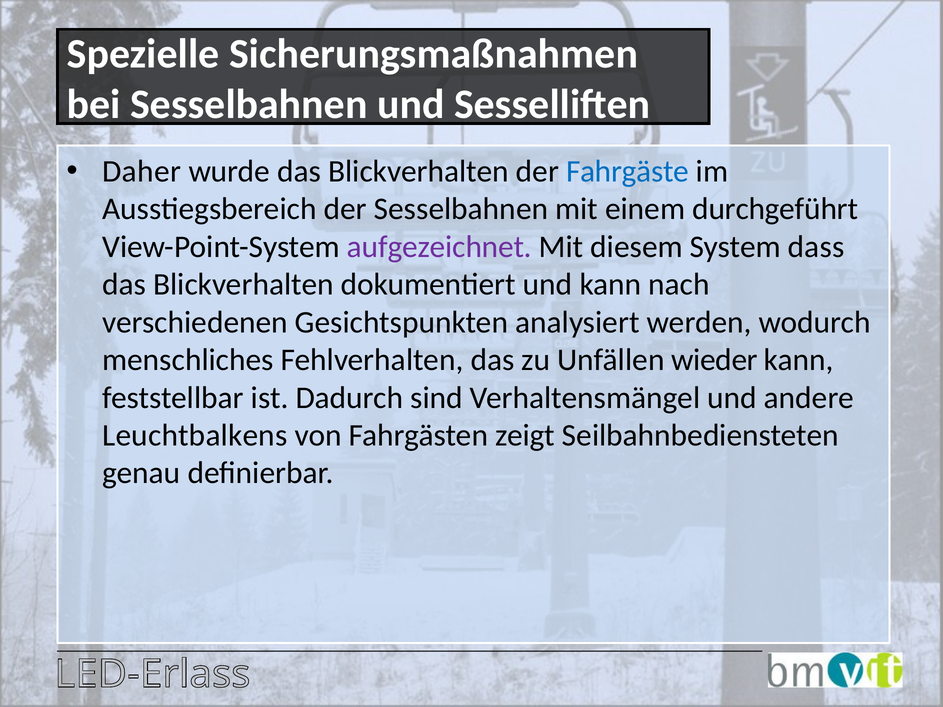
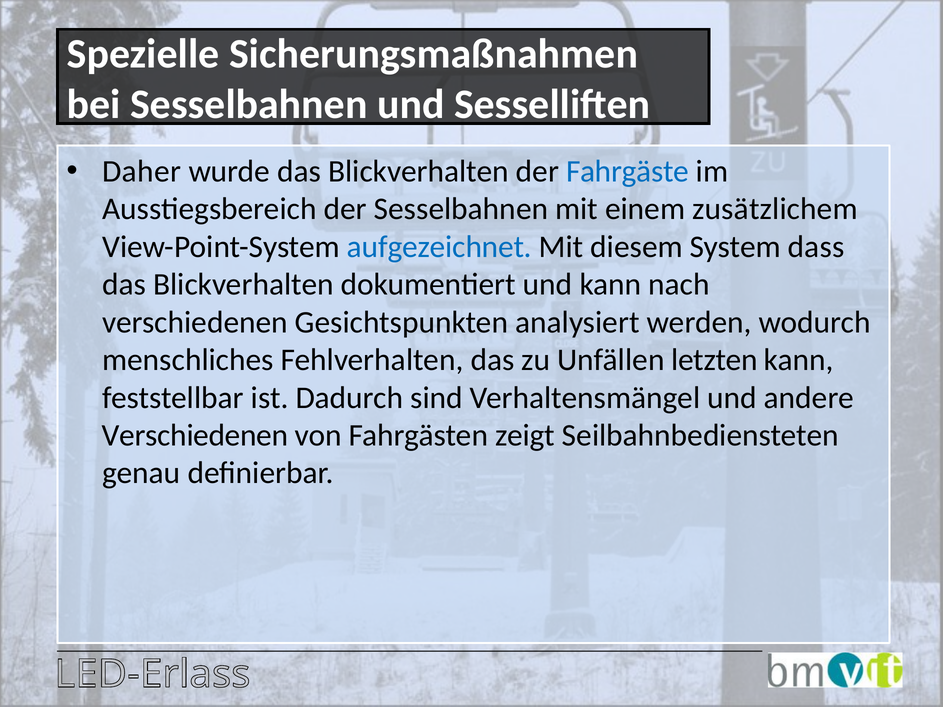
durchgeführt: durchgeführt -> zusätzlichem
aufgezeichnet colour: purple -> blue
wieder: wieder -> letzten
Leuchtbalkens at (195, 436): Leuchtbalkens -> Verschiedenen
